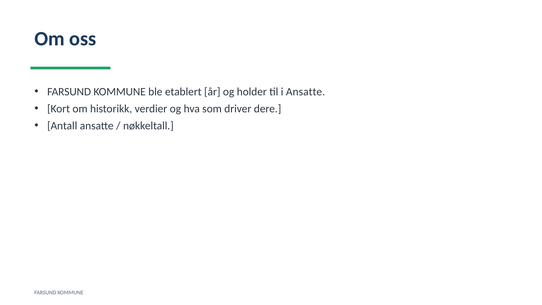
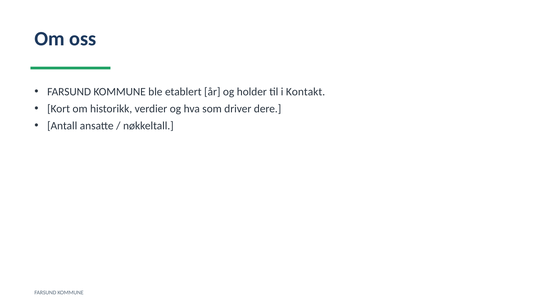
i Ansatte: Ansatte -> Kontakt
